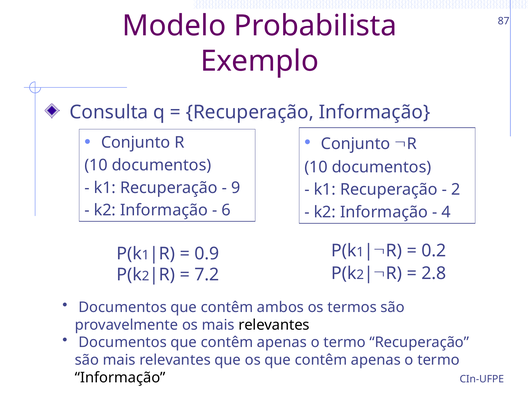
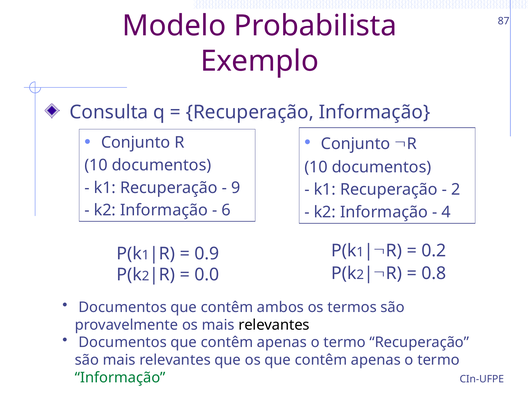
2.8: 2.8 -> 0.8
7.2: 7.2 -> 0.0
Informação at (120, 378) colour: black -> green
